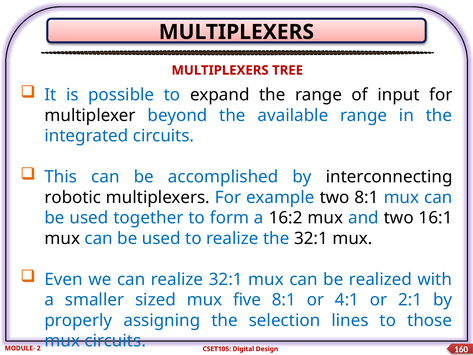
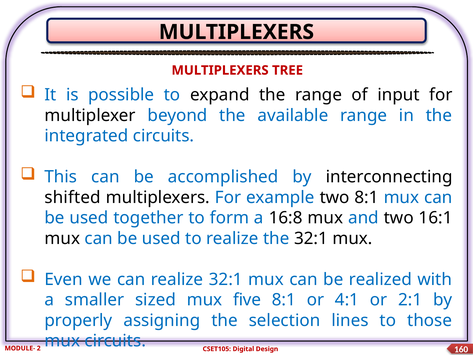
robotic: robotic -> shifted
16:2: 16:2 -> 16:8
